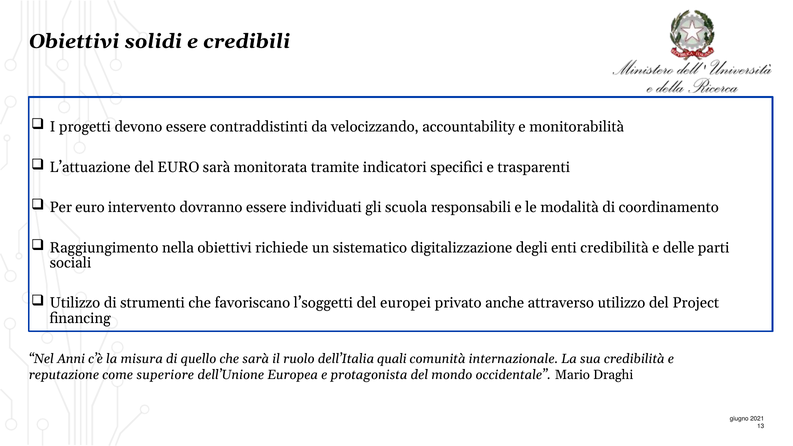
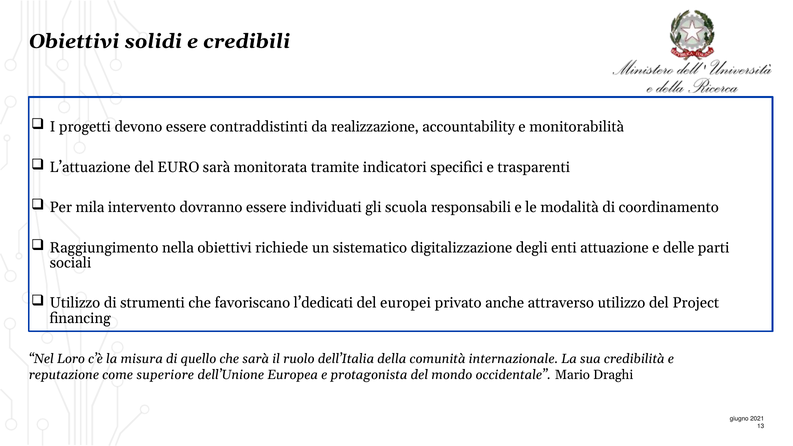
velocizzando: velocizzando -> realizzazione
Per euro: euro -> mila
enti credibilità: credibilità -> attuazione
l’soggetti: l’soggetti -> l’dedicati
Anni: Anni -> Loro
quali: quali -> della
